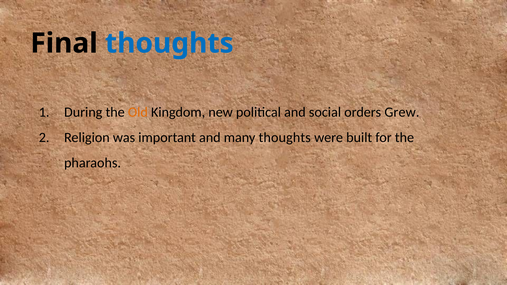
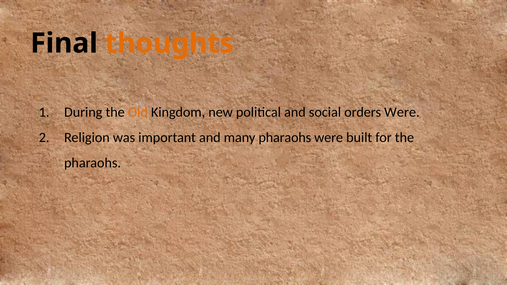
thoughts at (169, 43) colour: blue -> orange
orders Grew: Grew -> Were
many thoughts: thoughts -> pharaohs
